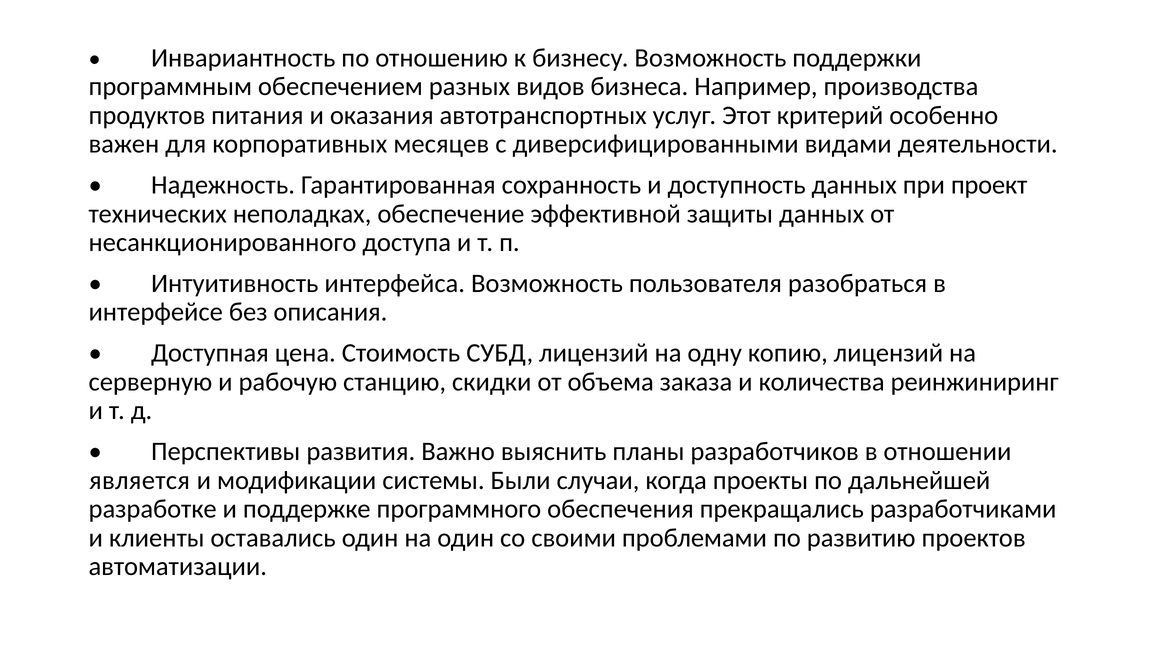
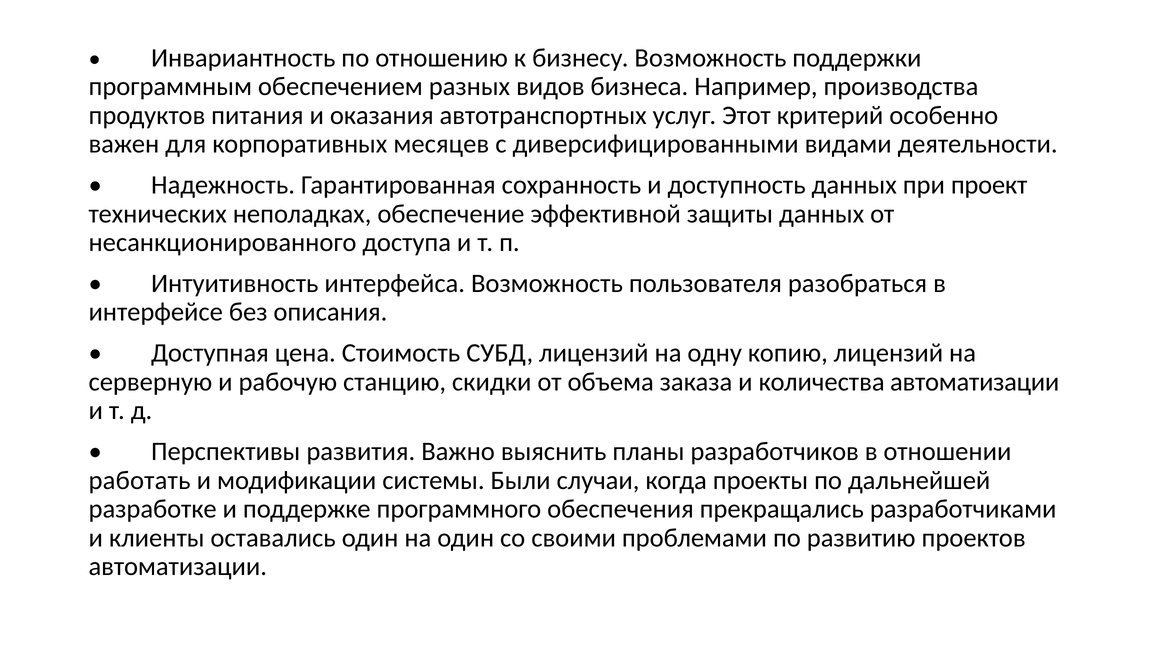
количества реинжиниринг: реинжиниринг -> автоматизации
является: является -> работать
